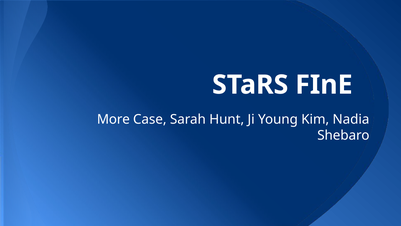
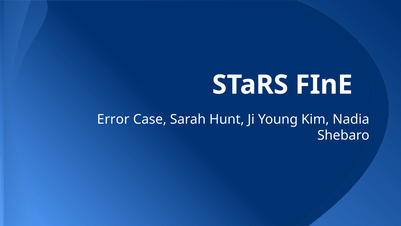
More: More -> Error
